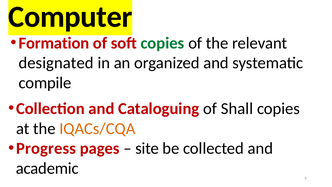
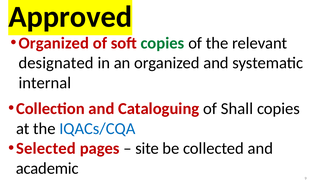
Computer: Computer -> Approved
Formation at (54, 43): Formation -> Organized
compile: compile -> internal
IQACs/CQA colour: orange -> blue
Progress: Progress -> Selected
